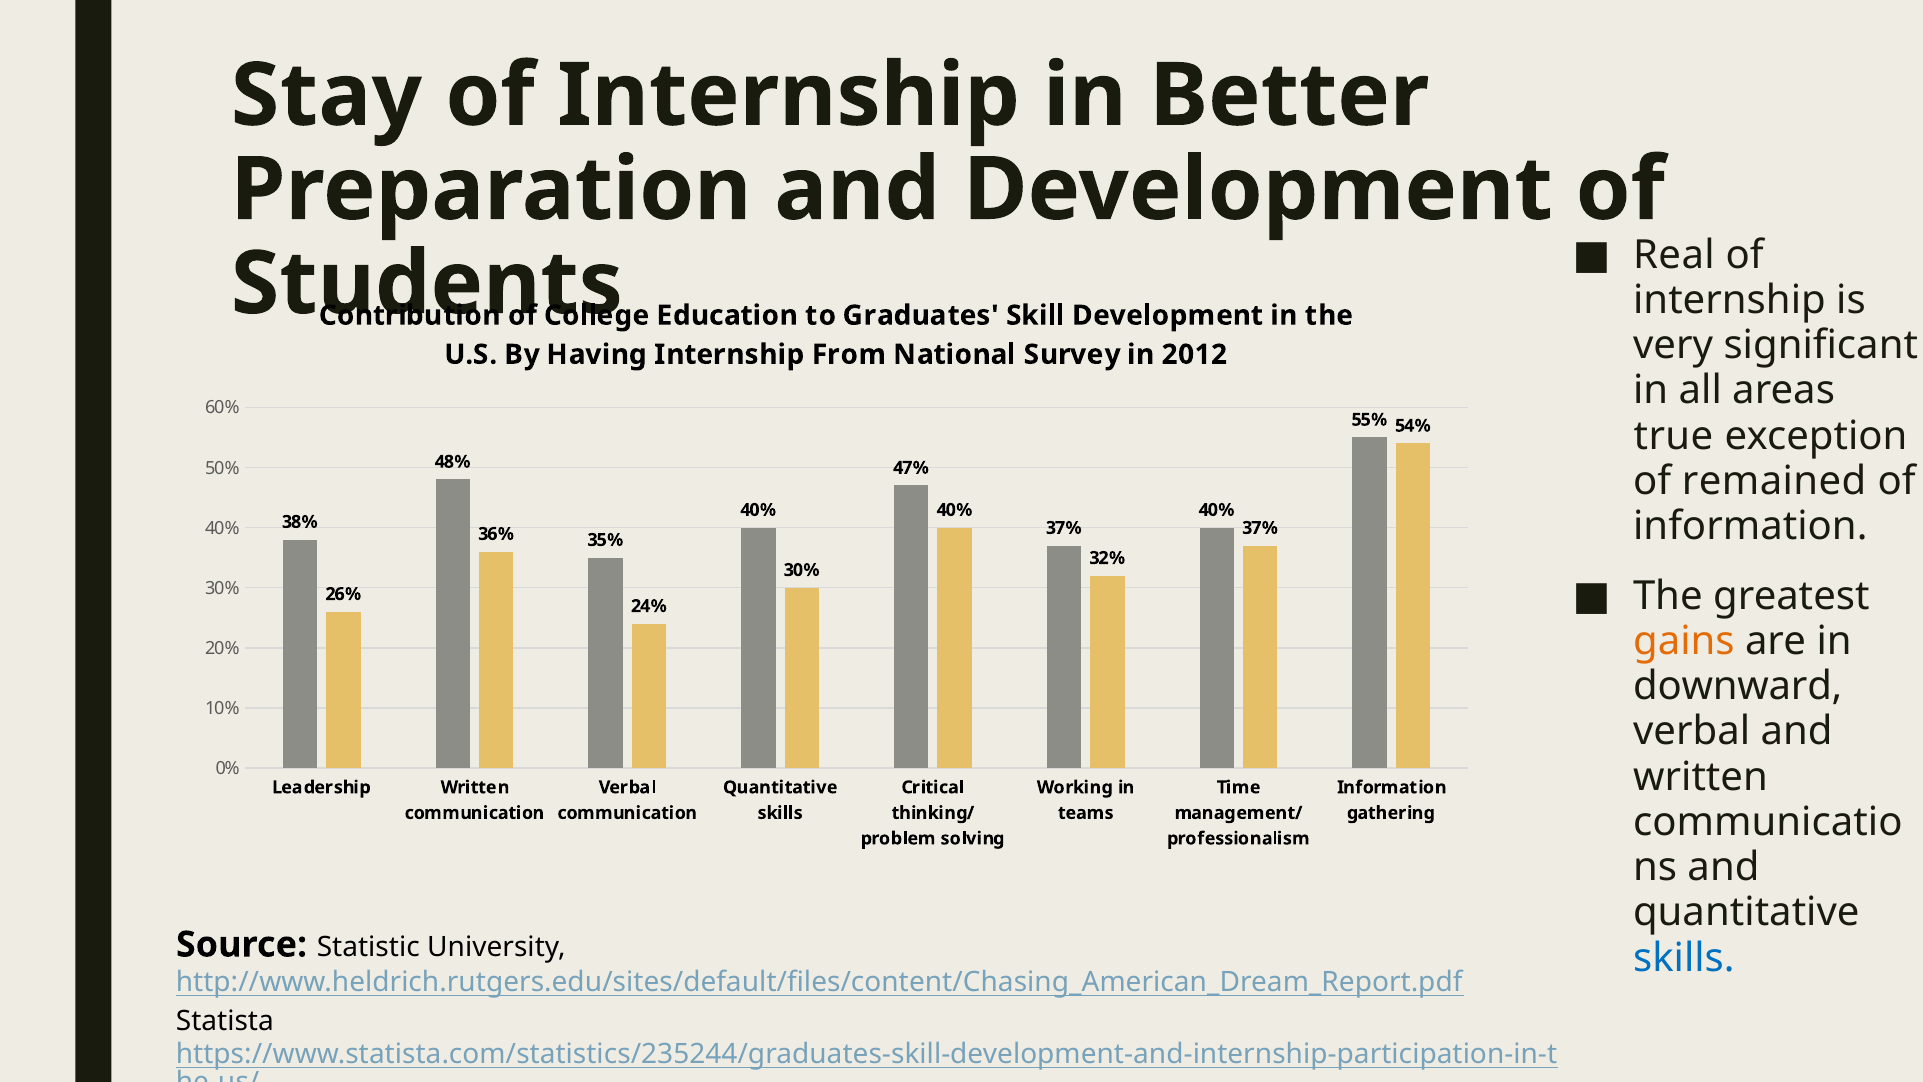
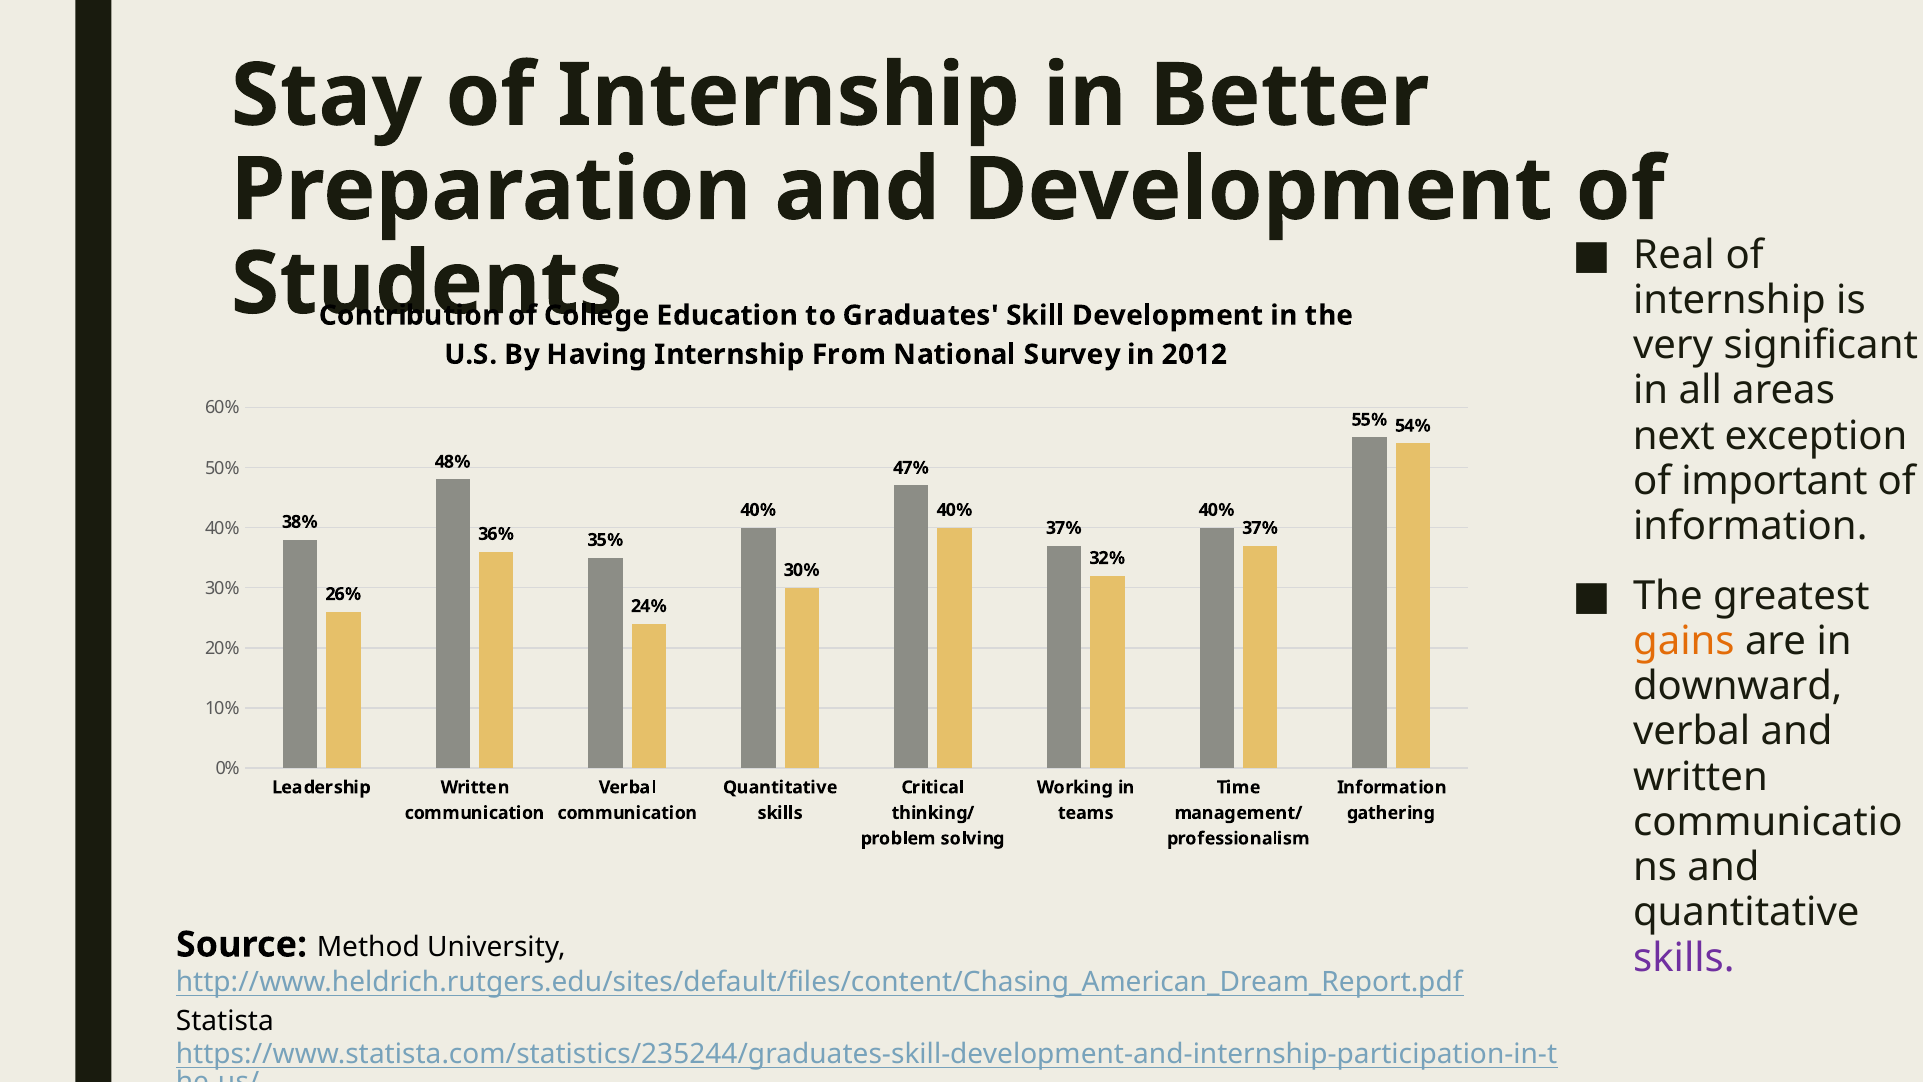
true: true -> next
remained: remained -> important
Statistic: Statistic -> Method
skills at (1684, 958) colour: blue -> purple
